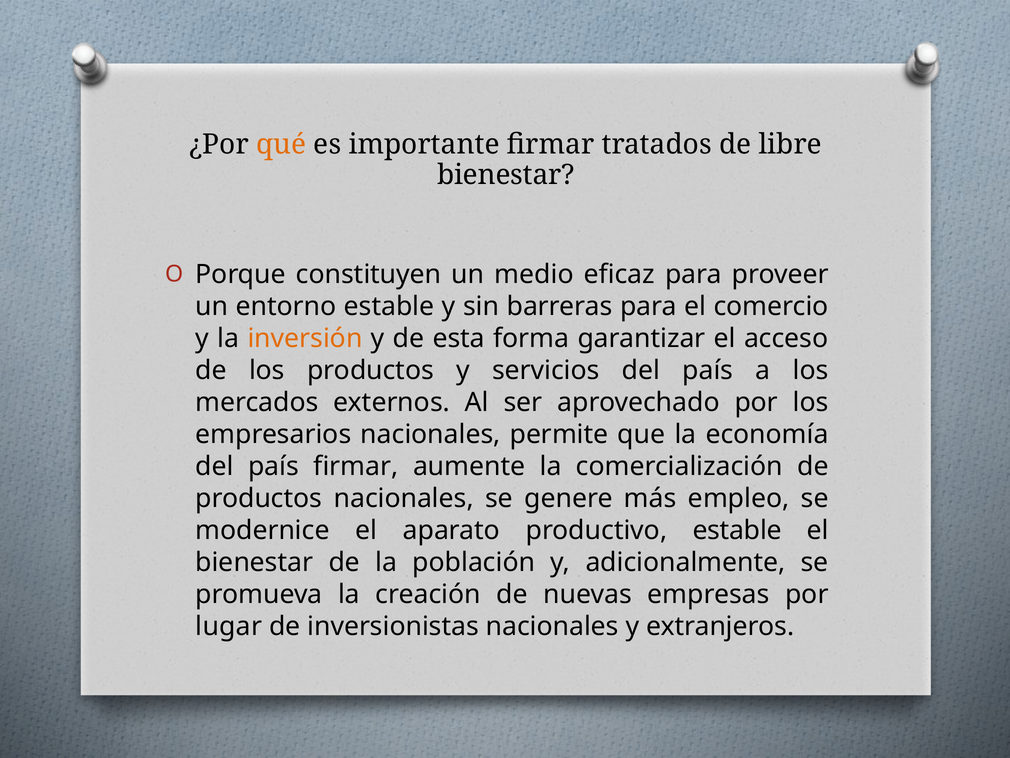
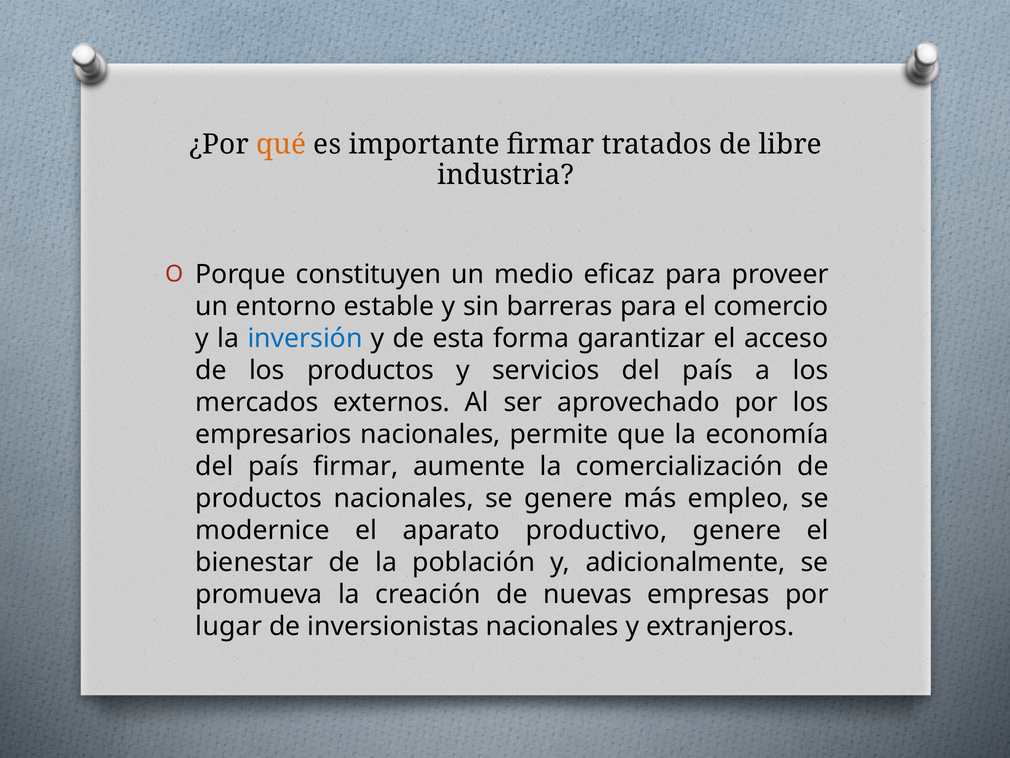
bienestar at (506, 175): bienestar -> industria
inversión colour: orange -> blue
productivo estable: estable -> genere
